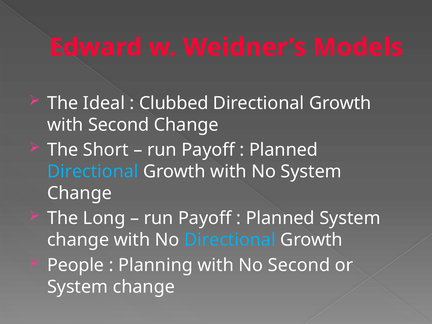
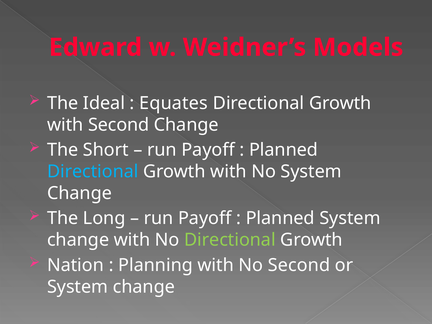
Clubbed: Clubbed -> Equates
Directional at (230, 240) colour: light blue -> light green
People: People -> Nation
